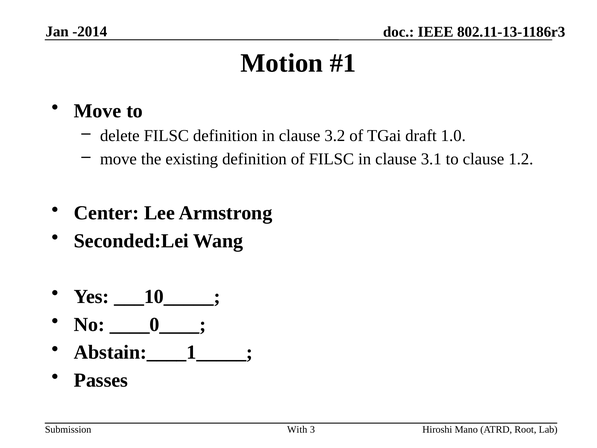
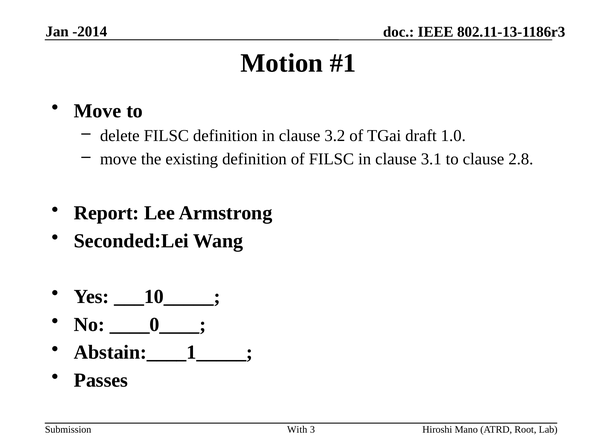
1.2: 1.2 -> 2.8
Center: Center -> Report
